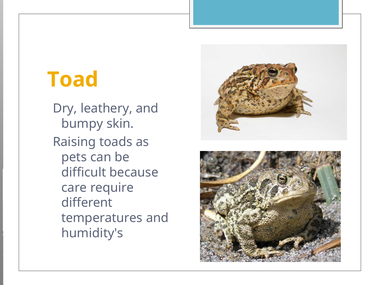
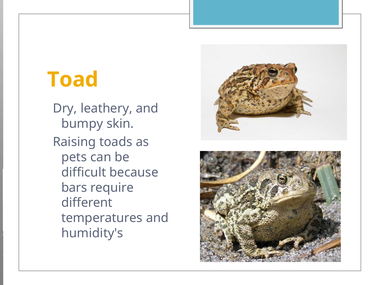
care: care -> bars
